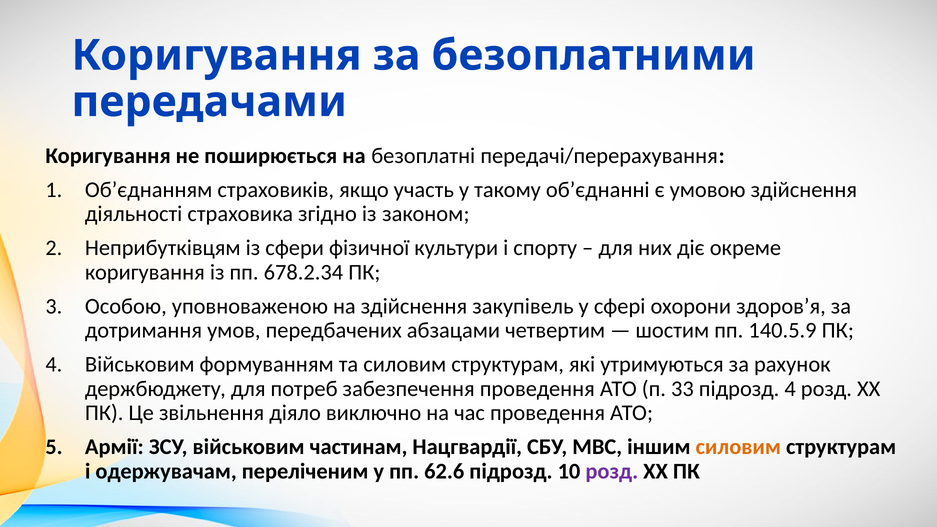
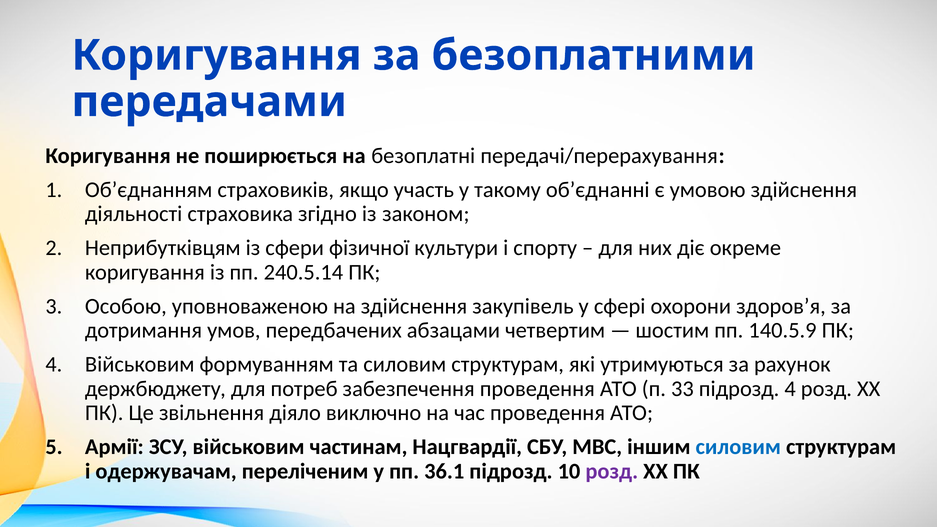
678.2.34: 678.2.34 -> 240.5.14
силовим at (738, 447) colour: orange -> blue
62.6: 62.6 -> 36.1
